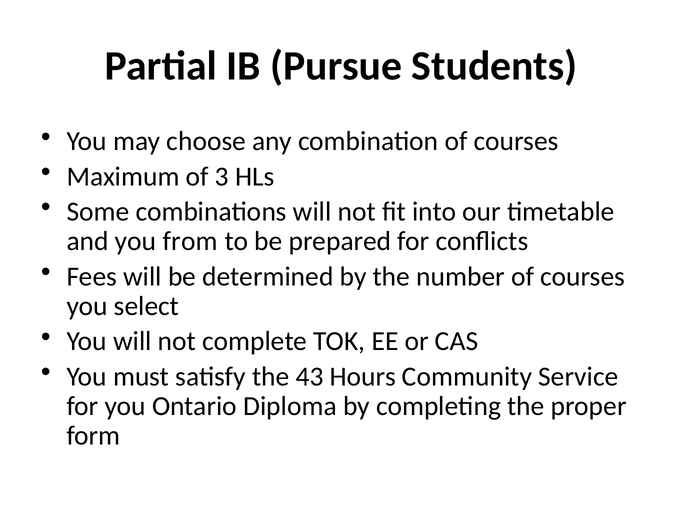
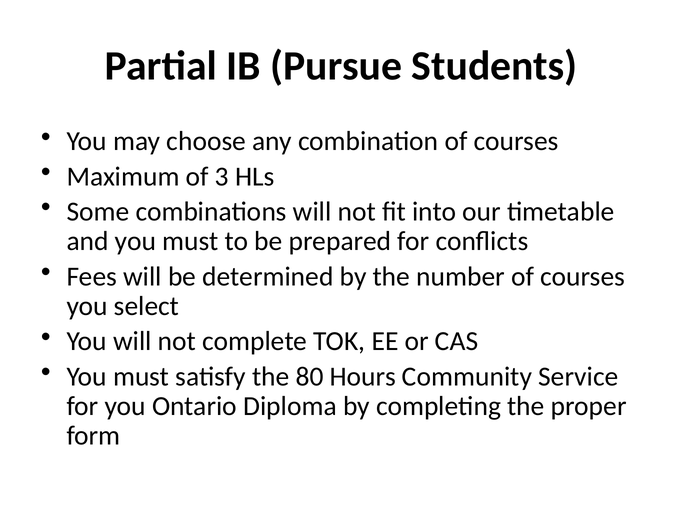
and you from: from -> must
43: 43 -> 80
